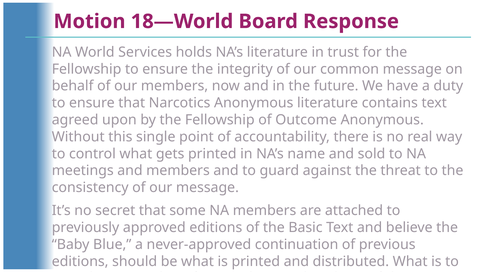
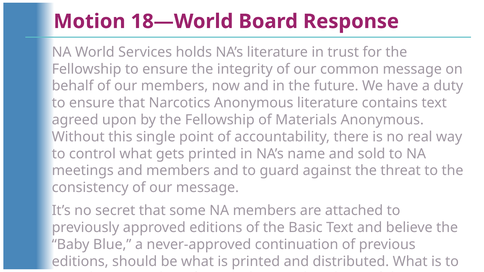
Outcome: Outcome -> Materials
